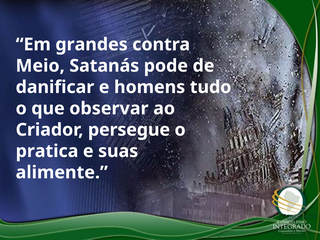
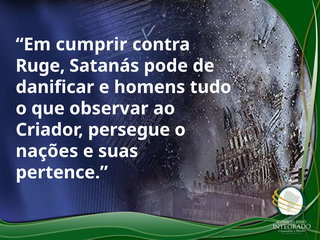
grandes: grandes -> cumprir
Meio: Meio -> Ruge
pratica: pratica -> nações
alimente: alimente -> pertence
